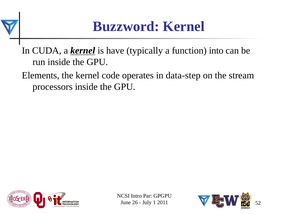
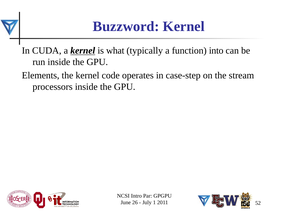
have: have -> what
data-step: data-step -> case-step
